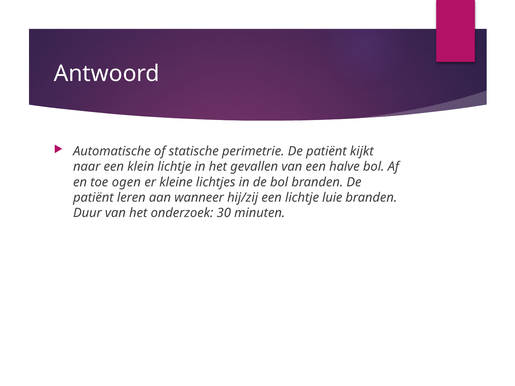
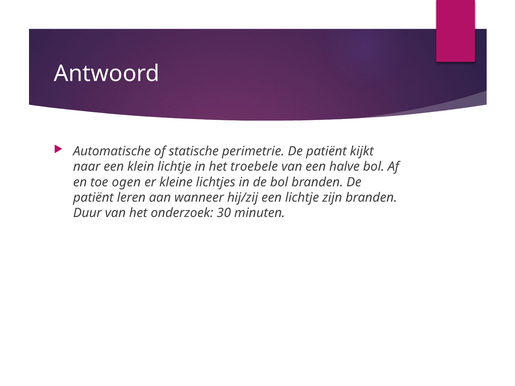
gevallen: gevallen -> troebele
luie: luie -> zijn
